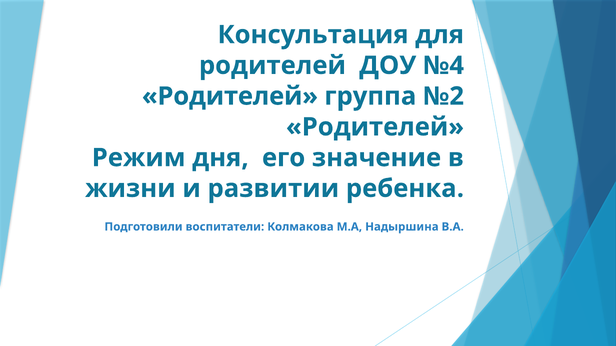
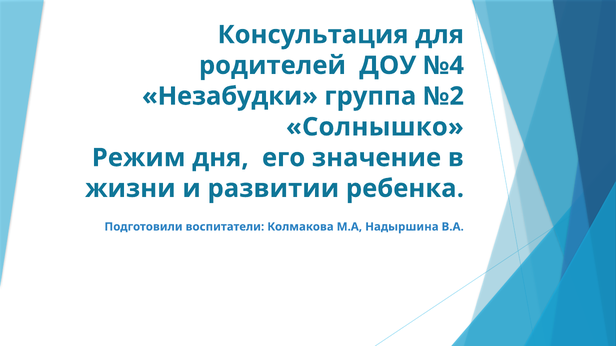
Родителей at (230, 96): Родителей -> Незабудки
Родителей at (375, 127): Родителей -> Солнышко
